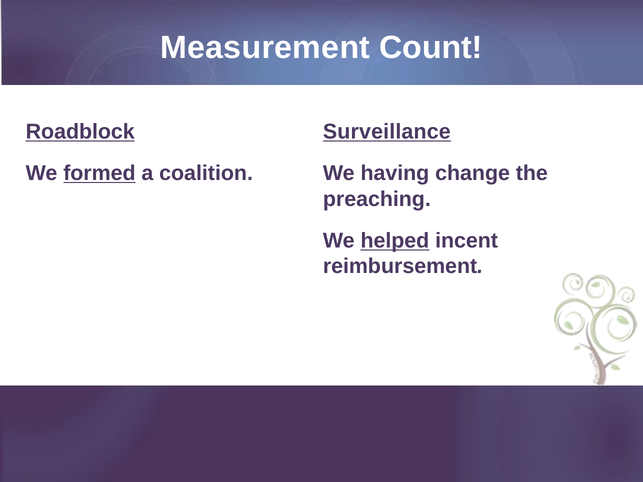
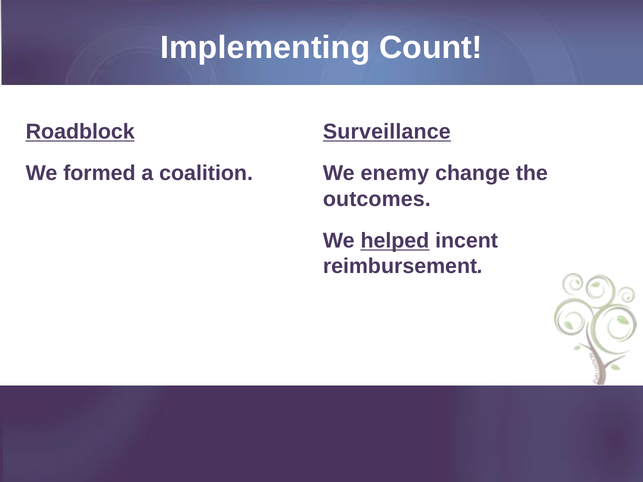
Measurement: Measurement -> Implementing
formed underline: present -> none
having: having -> enemy
preaching: preaching -> outcomes
